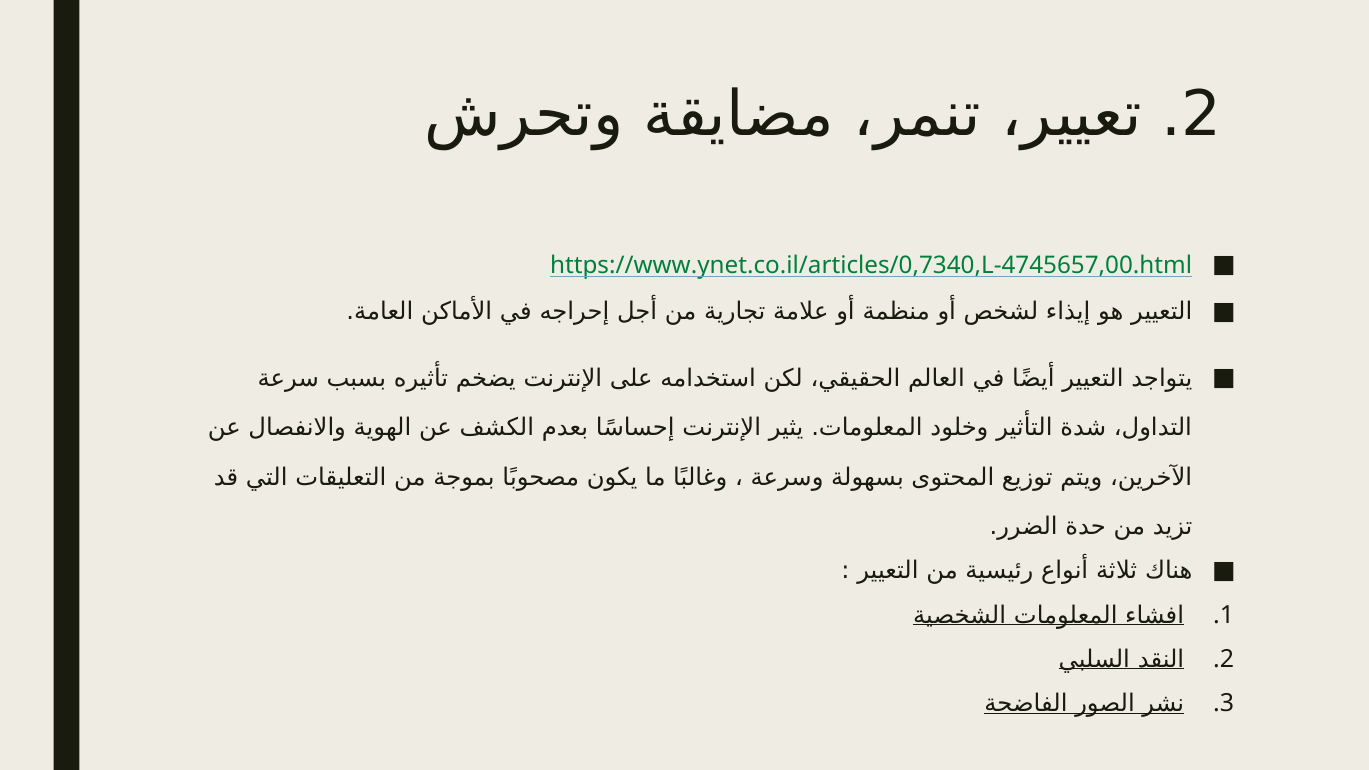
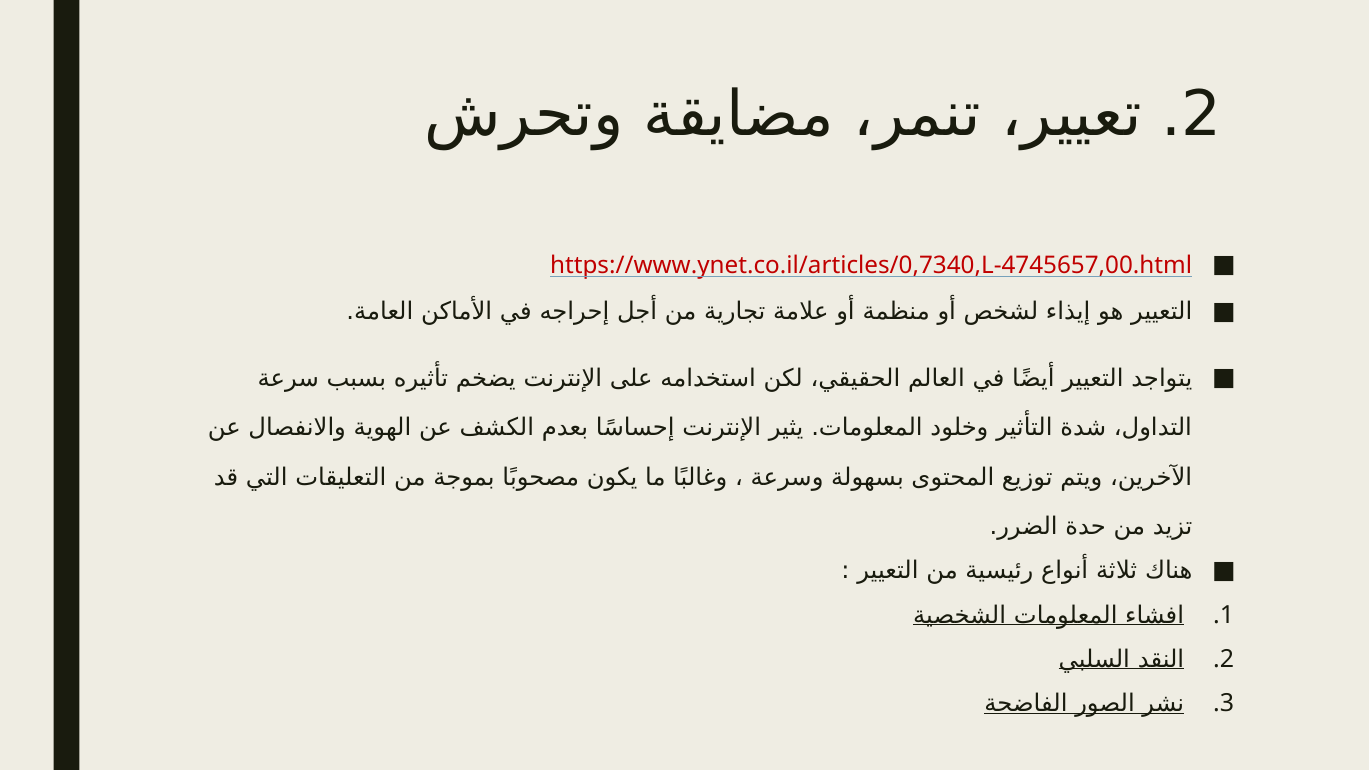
https://www.ynet.co.il/articles/0,7340,L-4745657,00.html colour: green -> red
